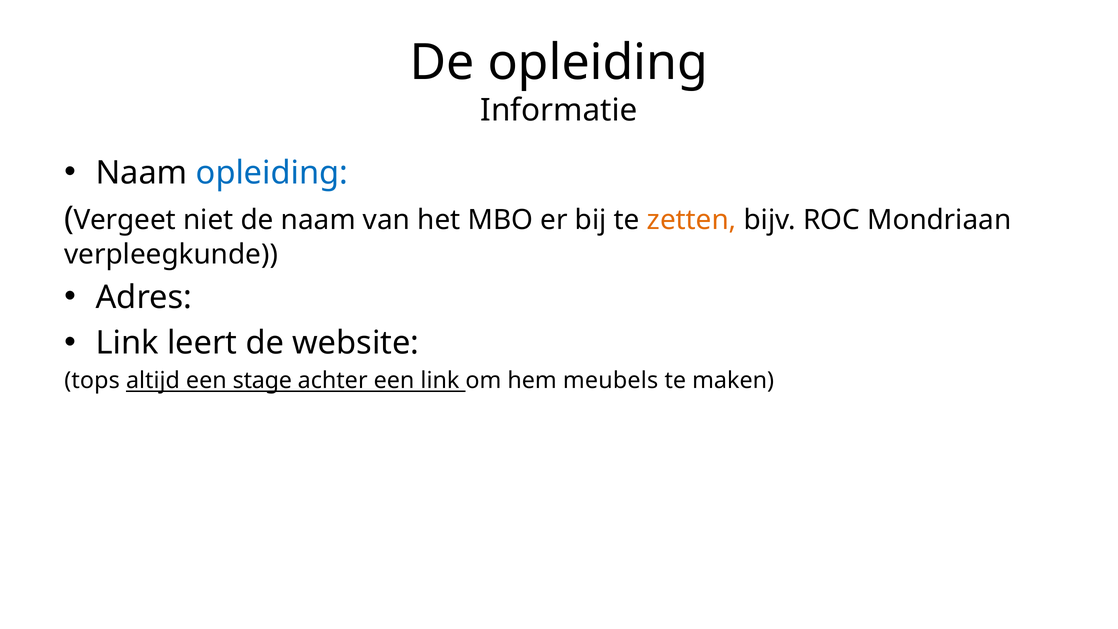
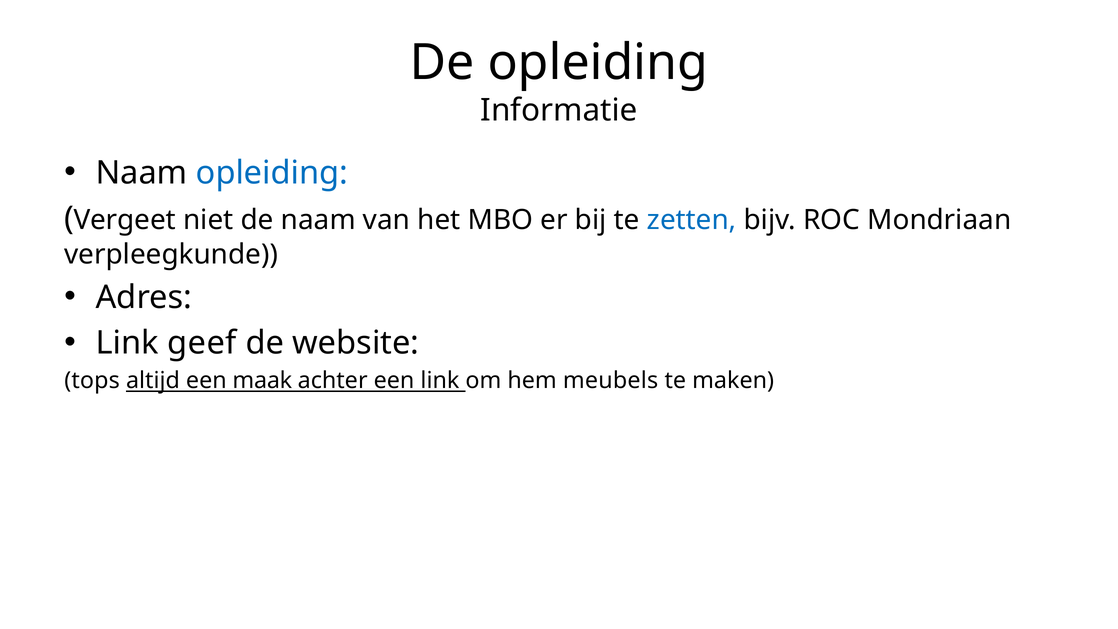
zetten colour: orange -> blue
leert: leert -> geef
stage: stage -> maak
